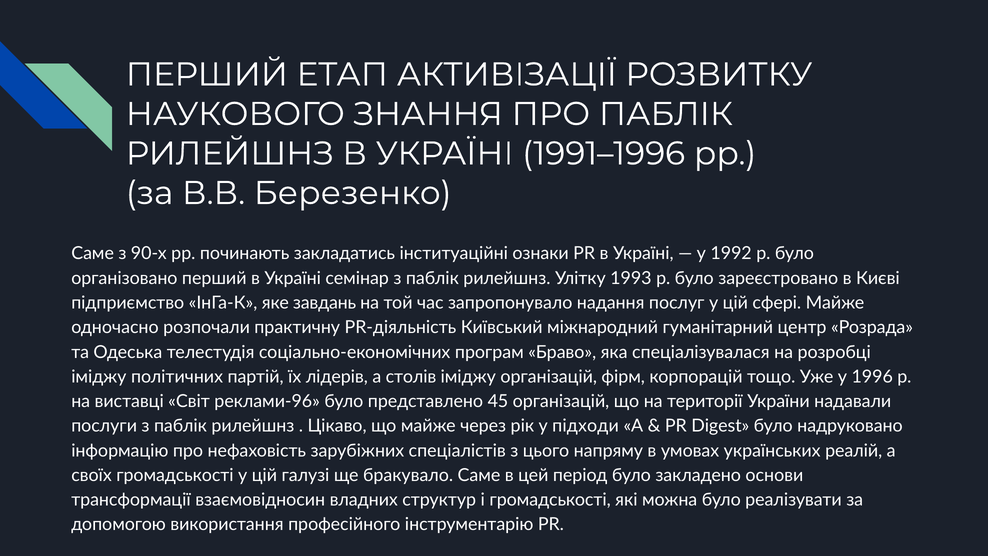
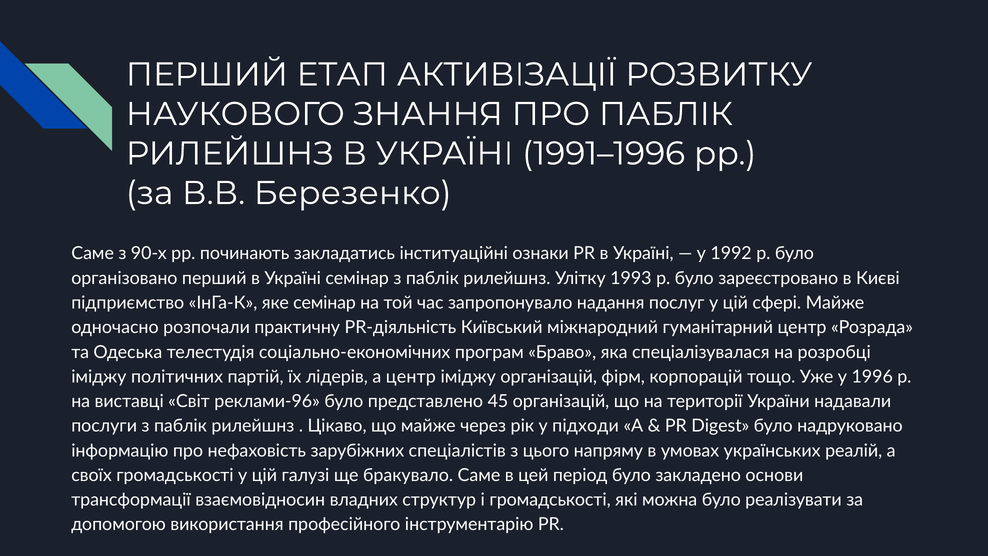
яке завдань: завдань -> семінар
а столів: столів -> центр
